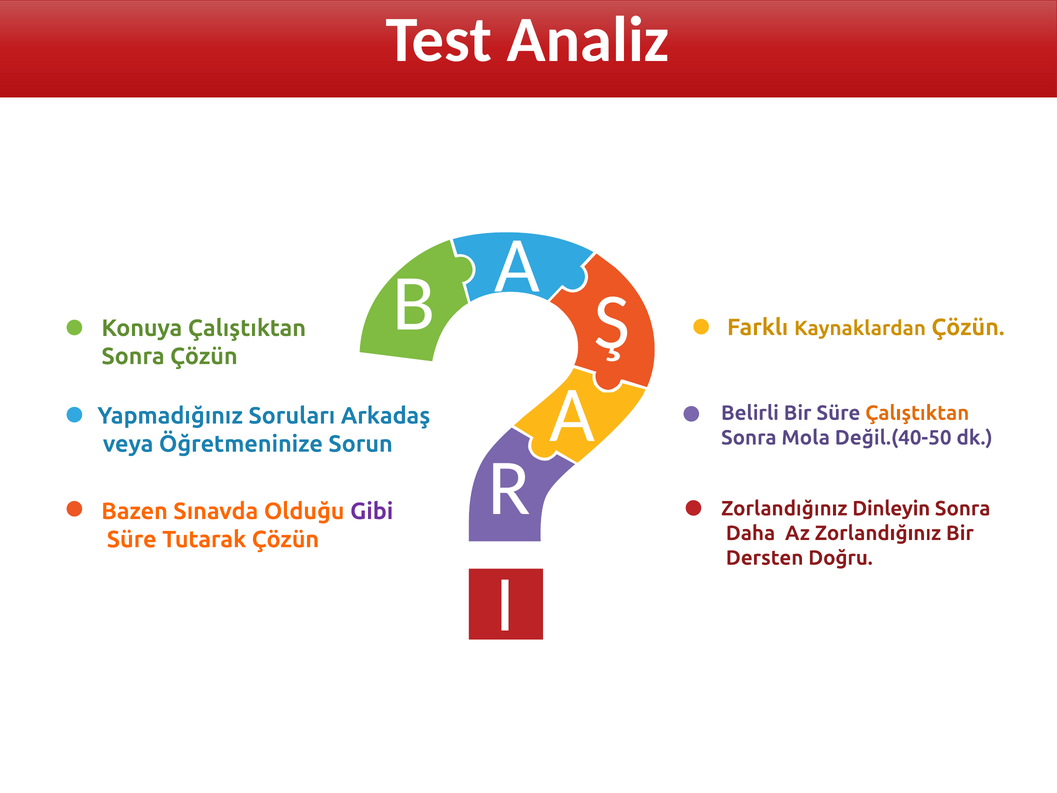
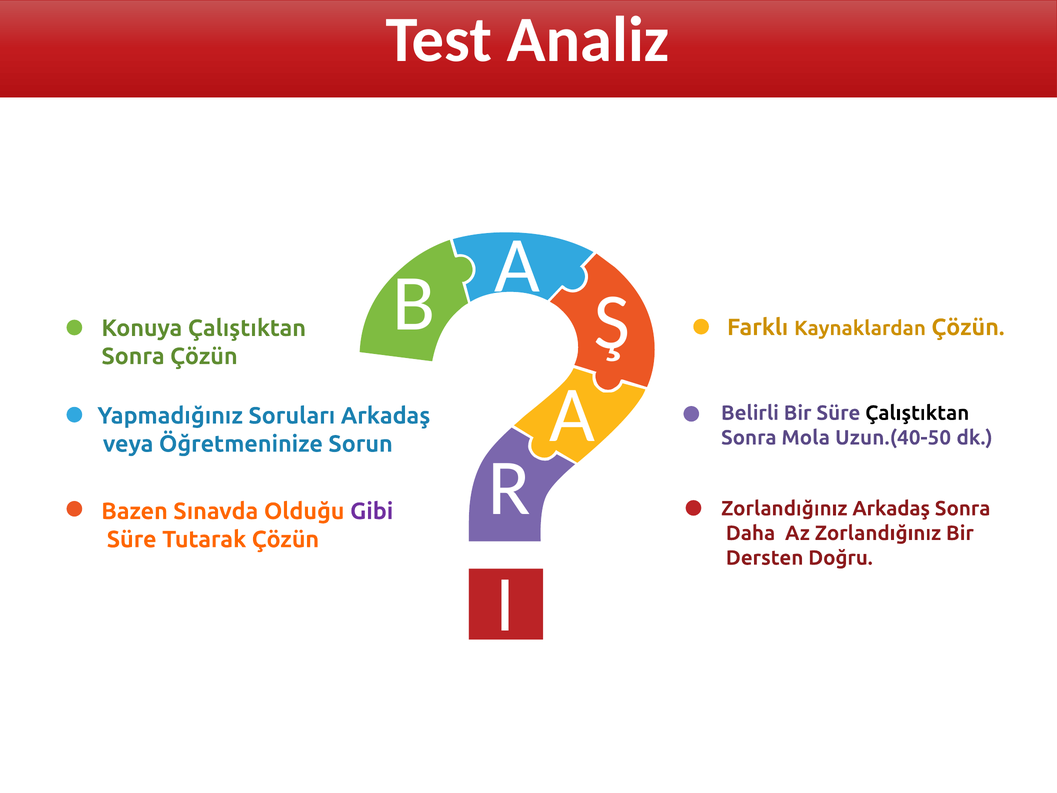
Çalıştıktan at (917, 413) colour: orange -> black
Değil.(40-50: Değil.(40-50 -> Uzun.(40-50
Zorlandığınız Dinleyin: Dinleyin -> Arkadaş
